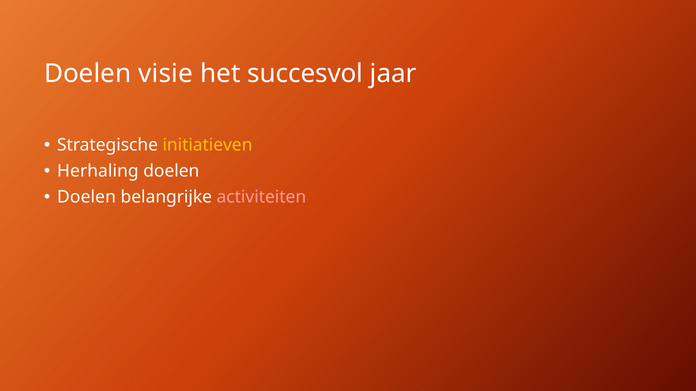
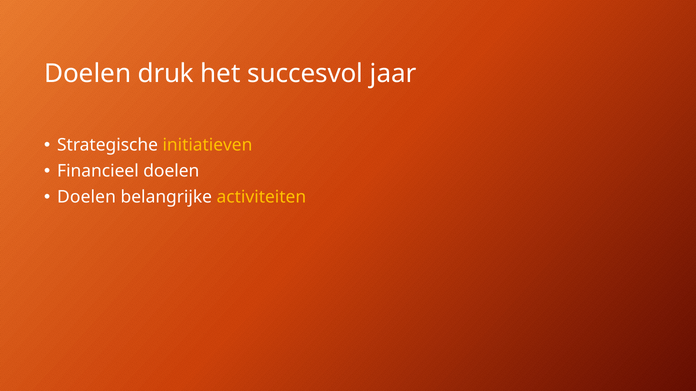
visie: visie -> druk
Herhaling: Herhaling -> Financieel
activiteiten colour: pink -> yellow
